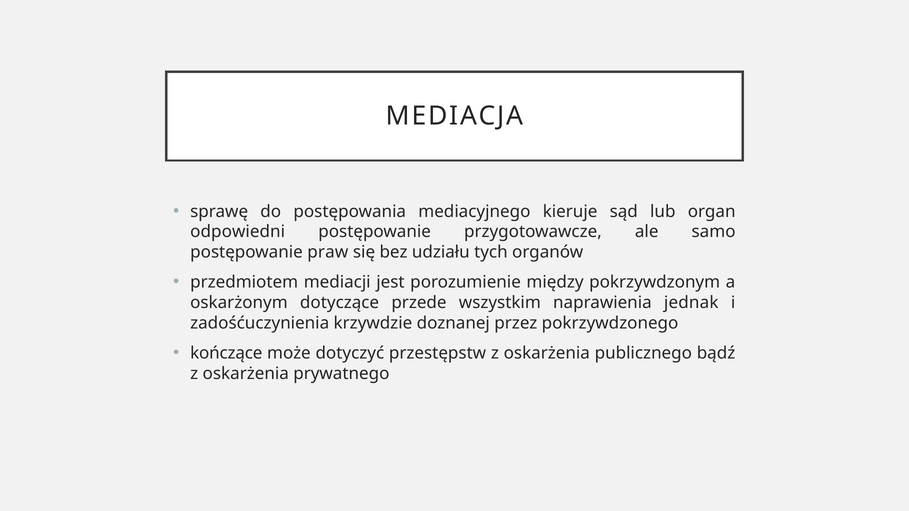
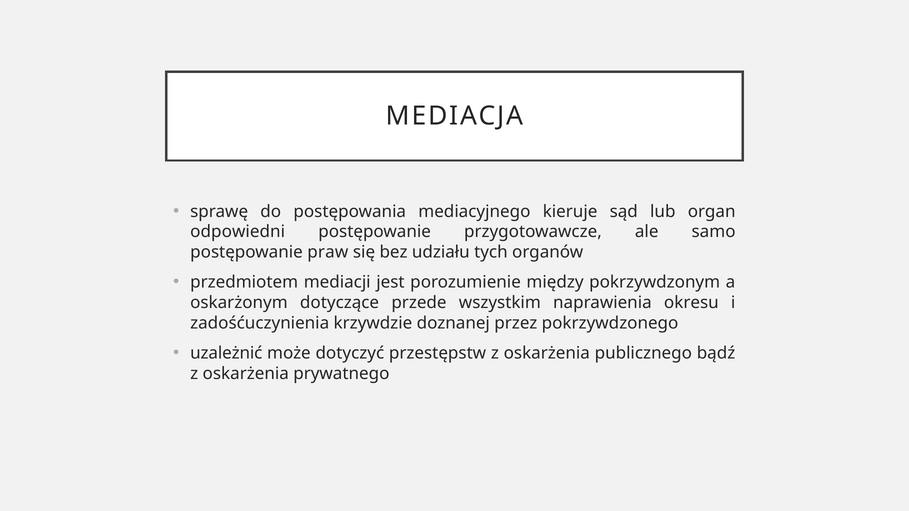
jednak: jednak -> okresu
kończące: kończące -> uzależnić
